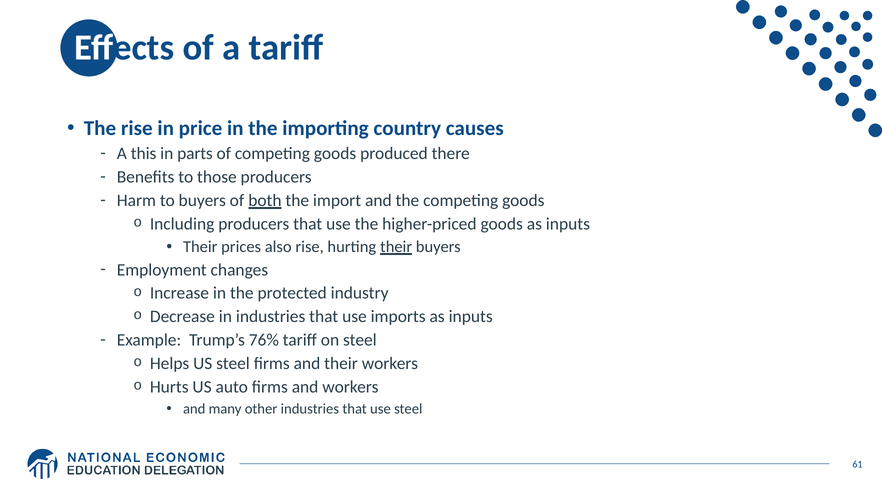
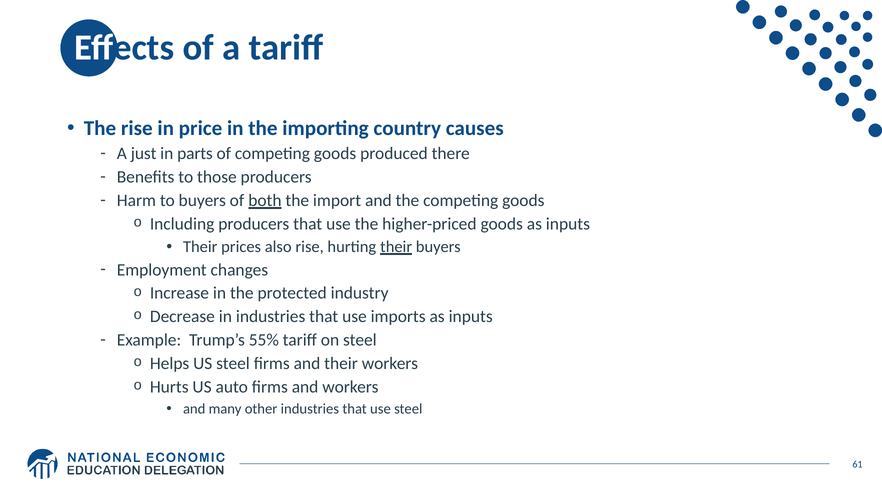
this: this -> just
76%: 76% -> 55%
